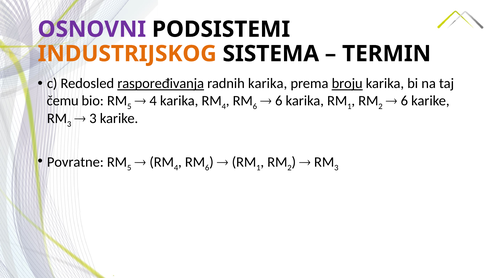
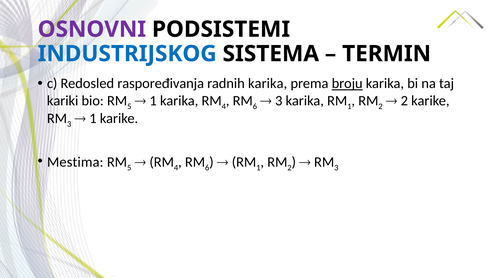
INDUSTRIJSKOG colour: orange -> blue
raspoređivanja underline: present -> none
čemu: čemu -> kariki
4 at (153, 101): 4 -> 1
6 at (279, 101): 6 -> 3
6 at (404, 101): 6 -> 2
3 at (93, 119): 3 -> 1
Povratne: Povratne -> Mestima
